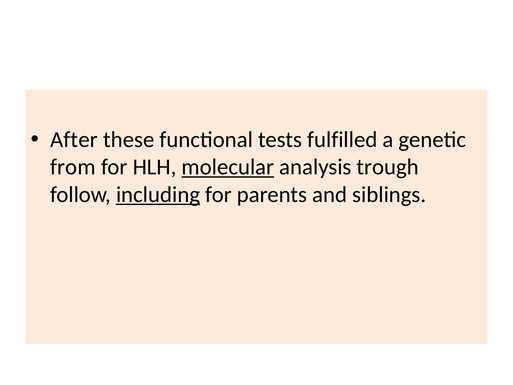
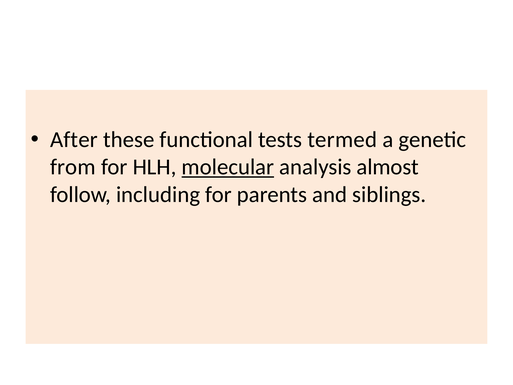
fulfilled: fulfilled -> termed
trough: trough -> almost
including underline: present -> none
